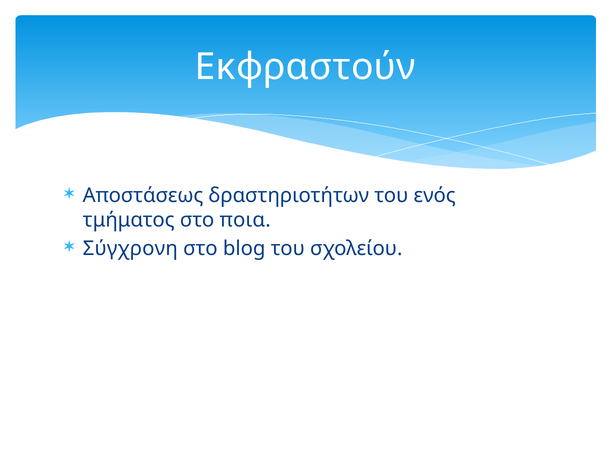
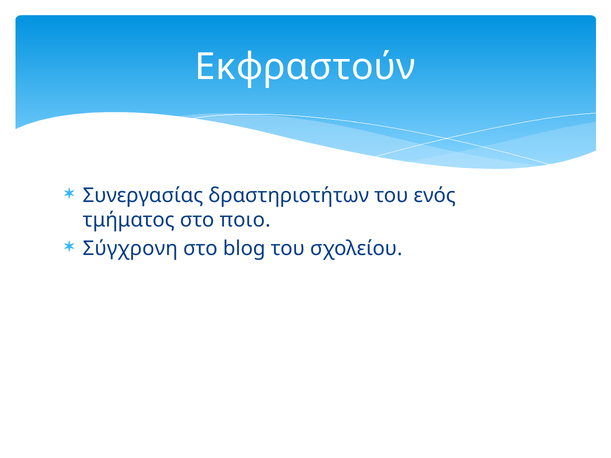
Αποστάσεως: Αποστάσεως -> Συνεργασίας
ποια: ποια -> ποιο
